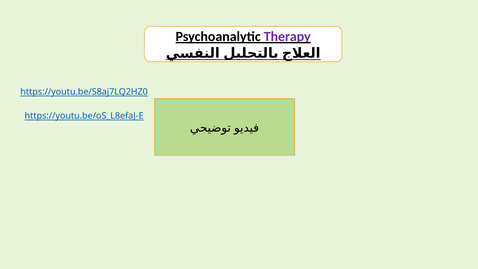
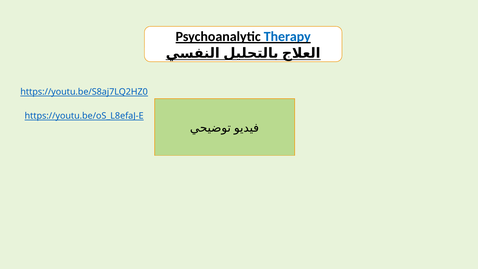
Therapy colour: purple -> blue
